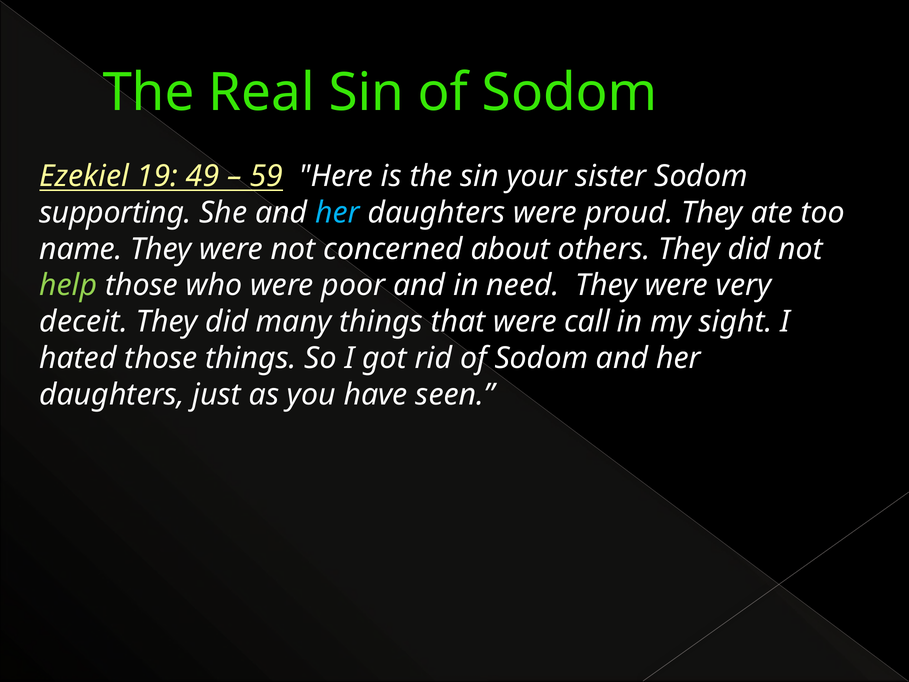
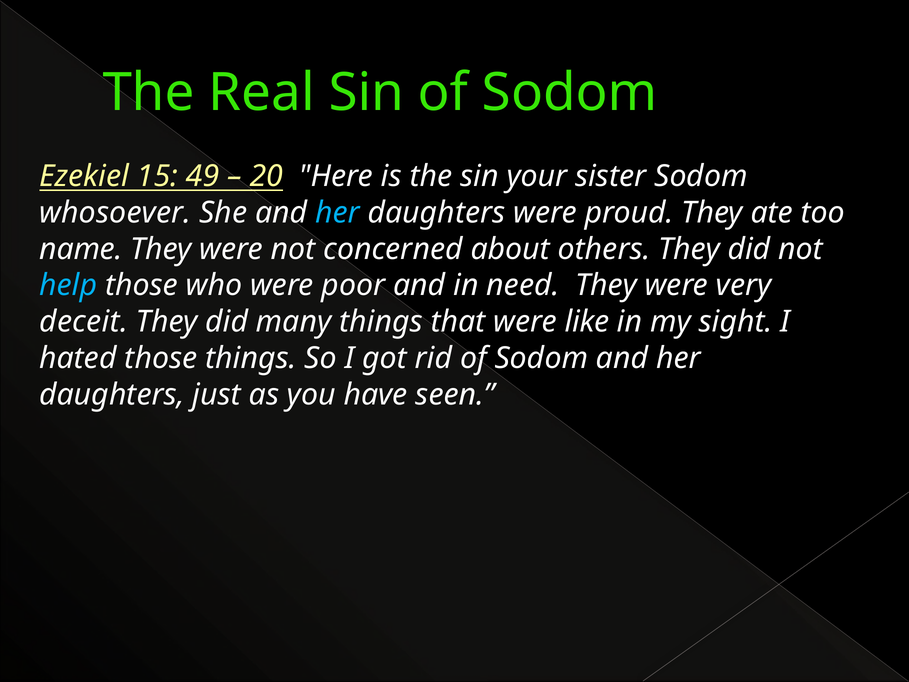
19: 19 -> 15
59: 59 -> 20
supporting: supporting -> whosoever
help colour: light green -> light blue
call: call -> like
